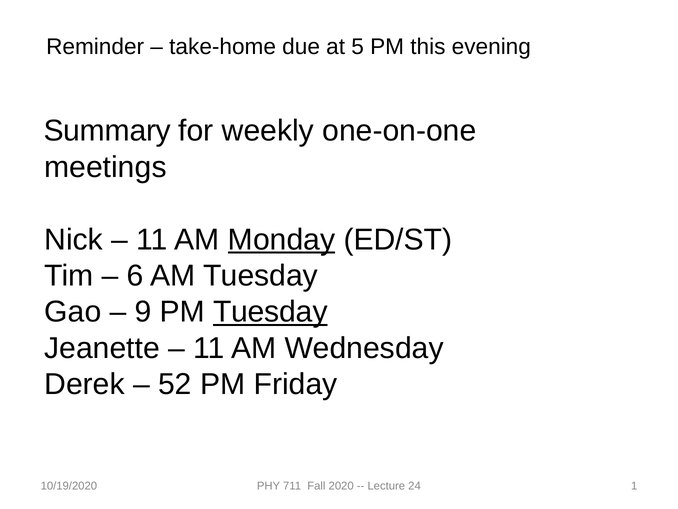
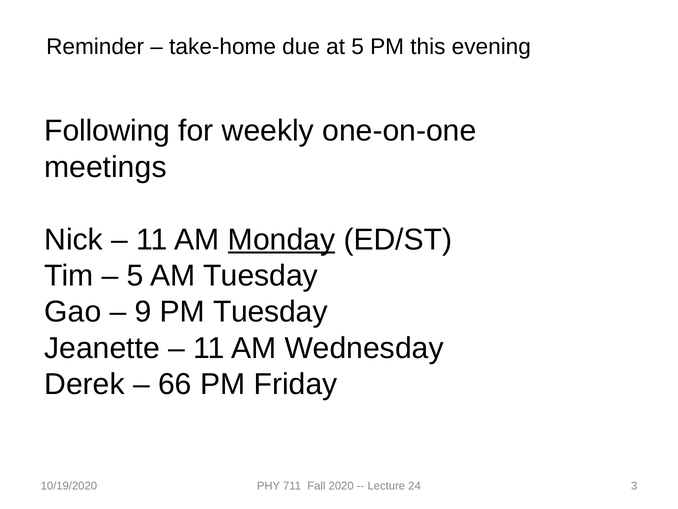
Summary: Summary -> Following
6 at (135, 276): 6 -> 5
Tuesday at (270, 312) underline: present -> none
52: 52 -> 66
1: 1 -> 3
